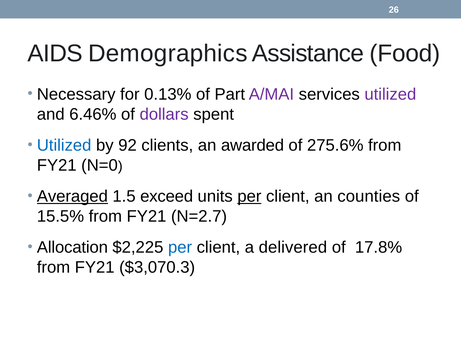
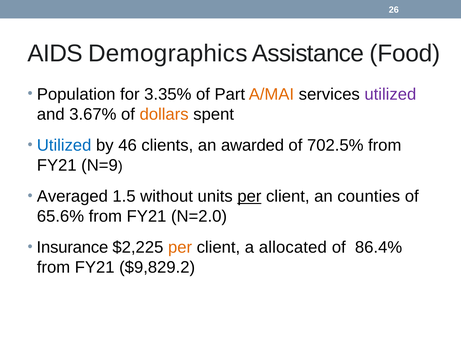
Necessary: Necessary -> Population
0.13%: 0.13% -> 3.35%
A/MAI colour: purple -> orange
6.46%: 6.46% -> 3.67%
dollars colour: purple -> orange
92: 92 -> 46
275.6%: 275.6% -> 702.5%
N=0: N=0 -> N=9
Averaged underline: present -> none
exceed: exceed -> without
15.5%: 15.5% -> 65.6%
N=2.7: N=2.7 -> N=2.0
Allocation: Allocation -> Insurance
per at (180, 247) colour: blue -> orange
delivered: delivered -> allocated
17.8%: 17.8% -> 86.4%
$3,070.3: $3,070.3 -> $9,829.2
